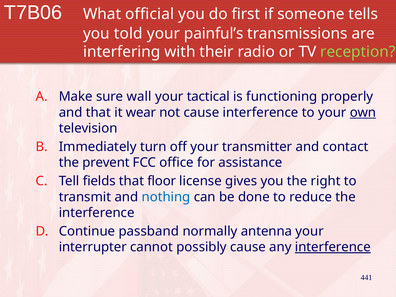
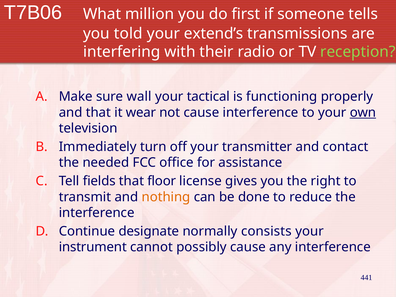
official: official -> million
painful’s: painful’s -> extend’s
prevent: prevent -> needed
nothing colour: blue -> orange
passband: passband -> designate
antenna: antenna -> consists
interrupter: interrupter -> instrument
interference at (333, 247) underline: present -> none
